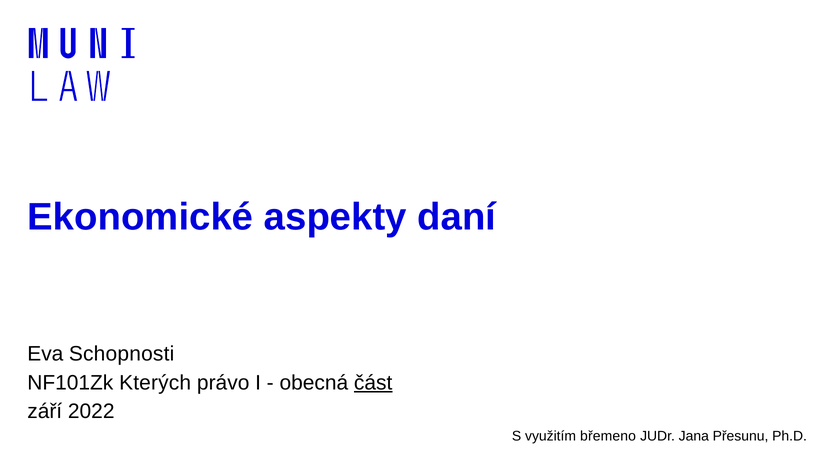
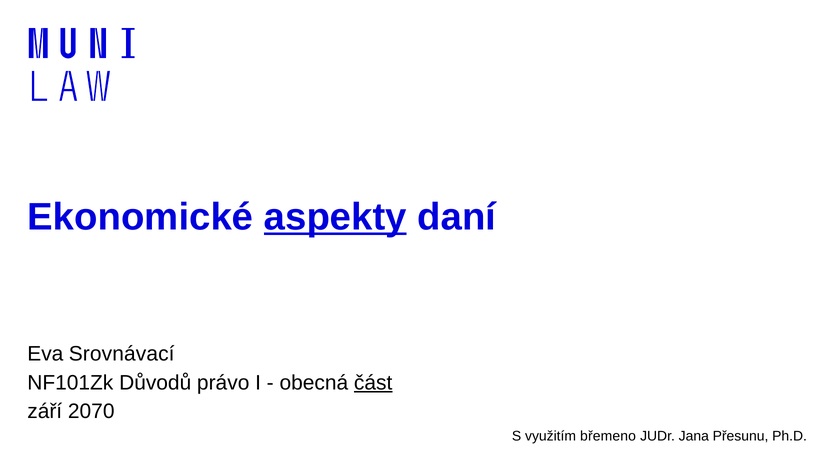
aspekty underline: none -> present
Schopnosti: Schopnosti -> Srovnávací
Kterých: Kterých -> Důvodů
2022: 2022 -> 2070
